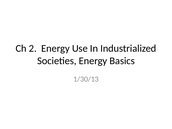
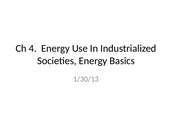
2: 2 -> 4
